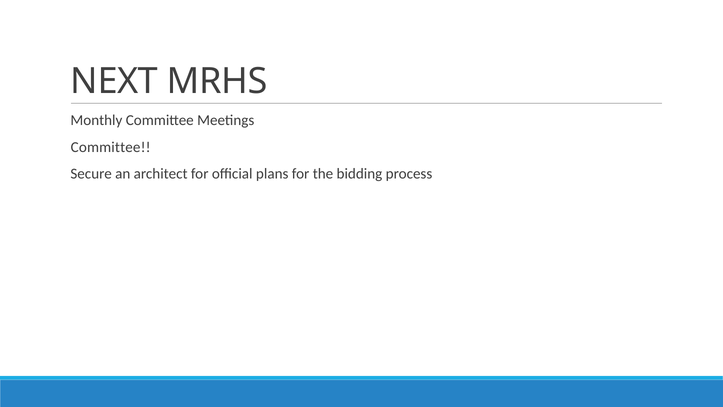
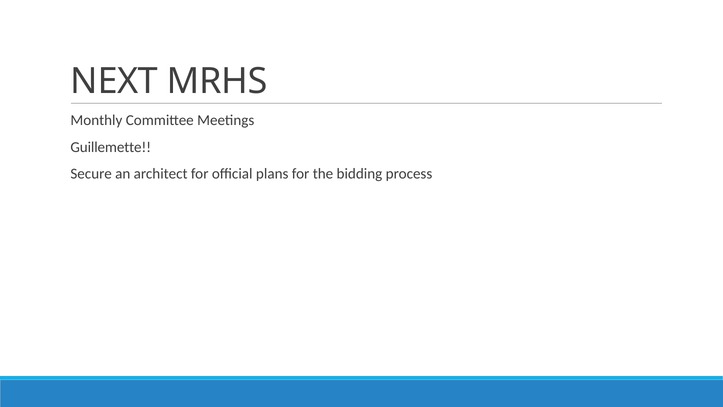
Committee at (111, 147): Committee -> Guillemette
